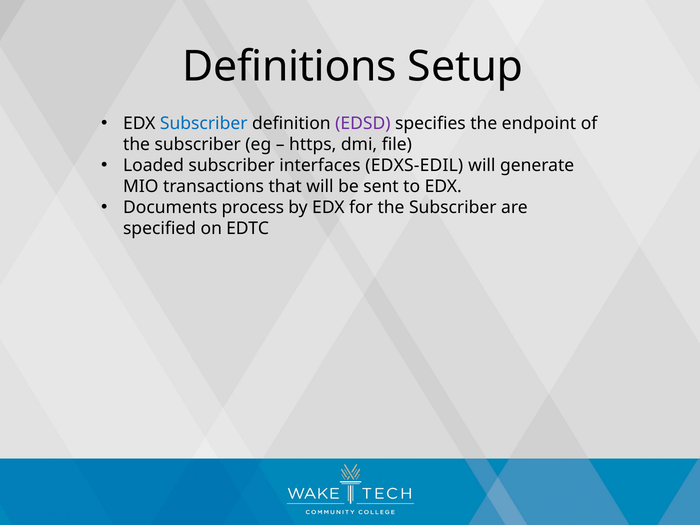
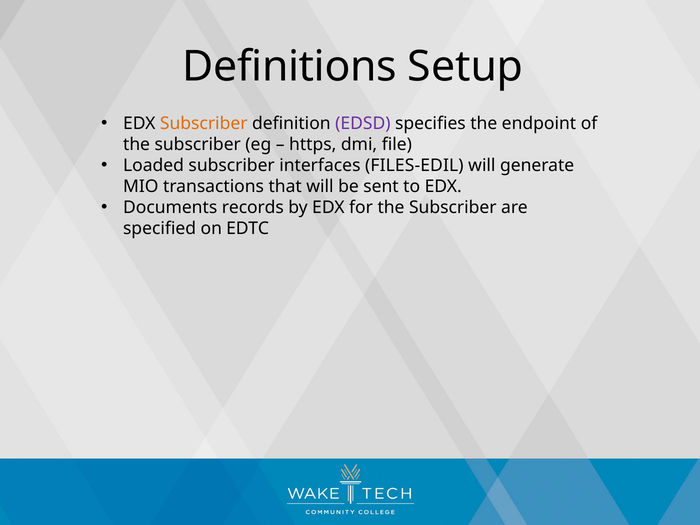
Subscriber at (204, 124) colour: blue -> orange
EDXS-EDIL: EDXS-EDIL -> FILES-EDIL
process: process -> records
